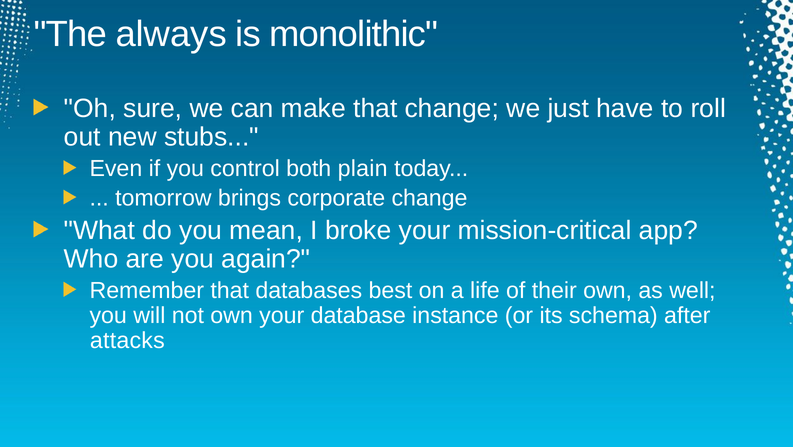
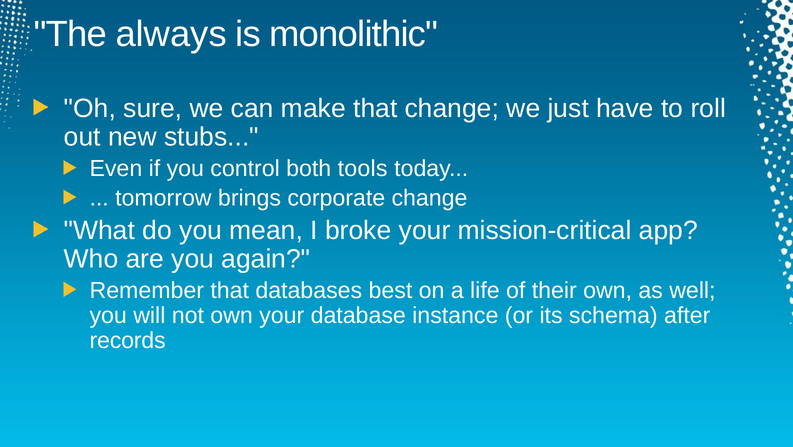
plain: plain -> tools
attacks: attacks -> records
